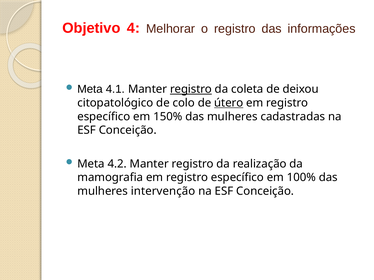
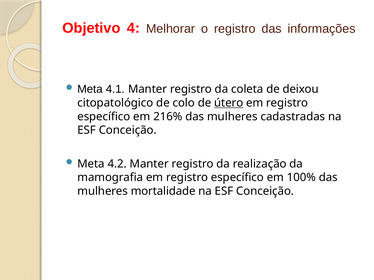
registro at (191, 89) underline: present -> none
150%: 150% -> 216%
intervenção: intervenção -> mortalidade
